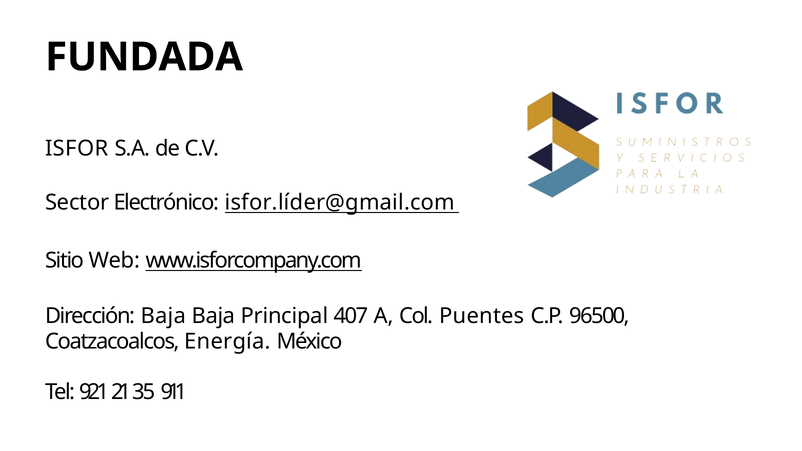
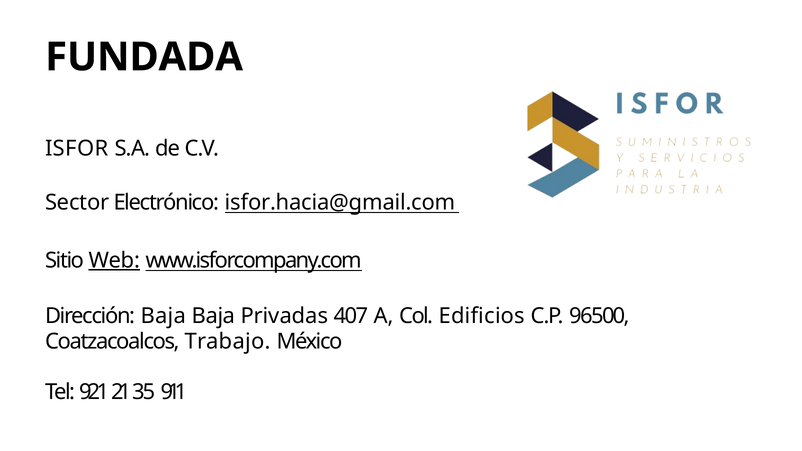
isfor.líder@gmail.com: isfor.líder@gmail.com -> isfor.hacia@gmail.com
Web underline: none -> present
Principal: Principal -> Privadas
Puentes: Puentes -> Edificios
Energía: Energía -> Trabajo
